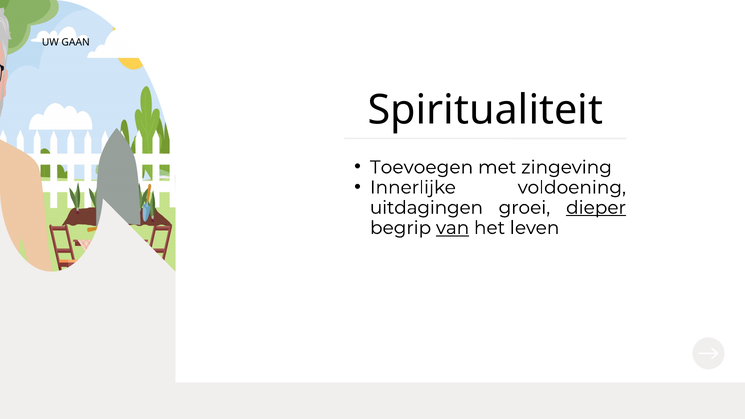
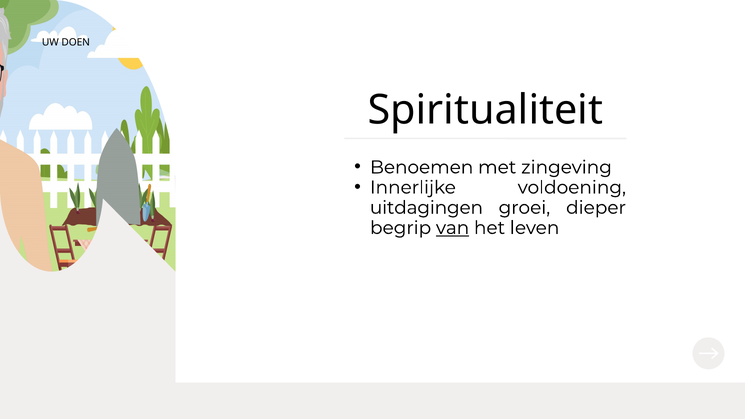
GAAN: GAAN -> DOEN
Toevoegen: Toevoegen -> Benoemen
dieper underline: present -> none
